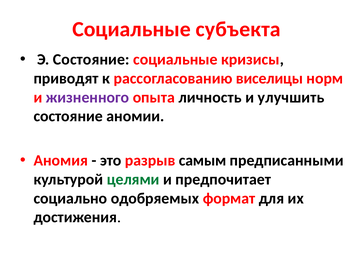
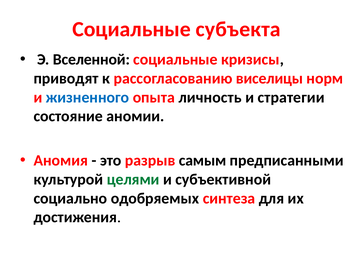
Э Состояние: Состояние -> Вселенной
жизненного colour: purple -> blue
улучшить: улучшить -> стратегии
предпочитает: предпочитает -> субъективной
формат: формат -> синтеза
